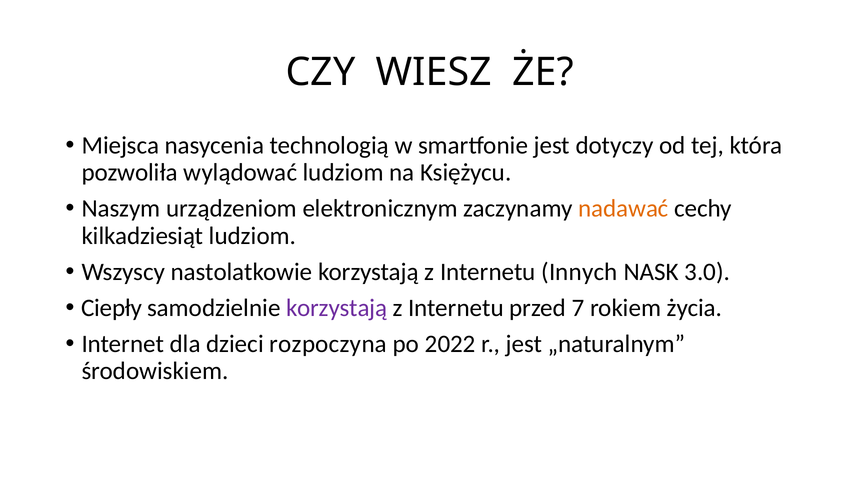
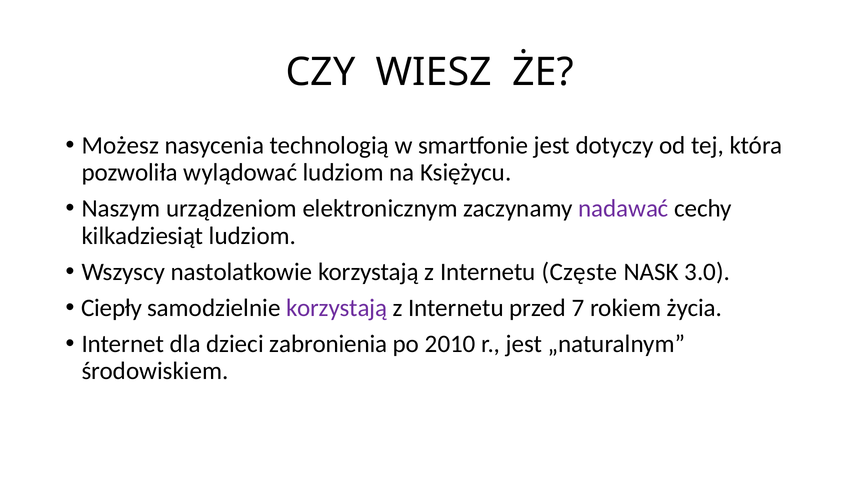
Miejsca: Miejsca -> Możesz
nadawać colour: orange -> purple
Innych: Innych -> Częste
rozpoczyna: rozpoczyna -> zabronienia
2022: 2022 -> 2010
